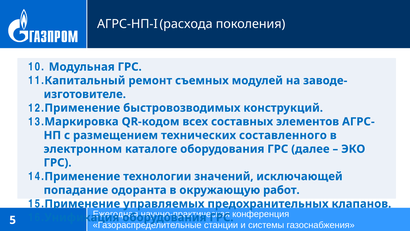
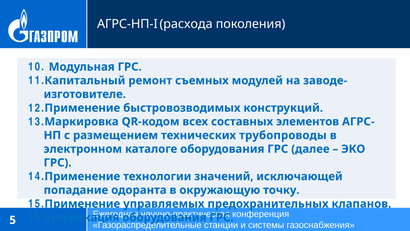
составленного: составленного -> трубопроводы
работ: работ -> точку
